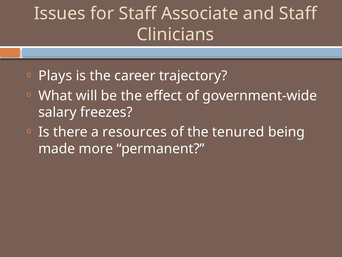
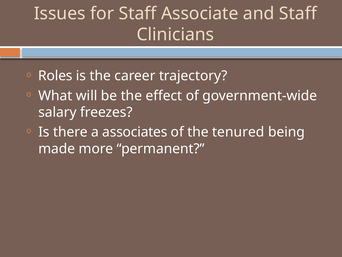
Plays: Plays -> Roles
resources: resources -> associates
